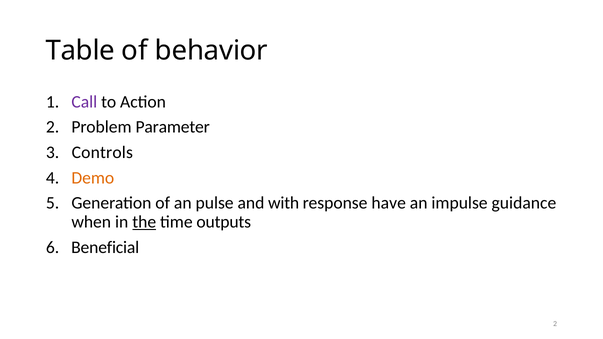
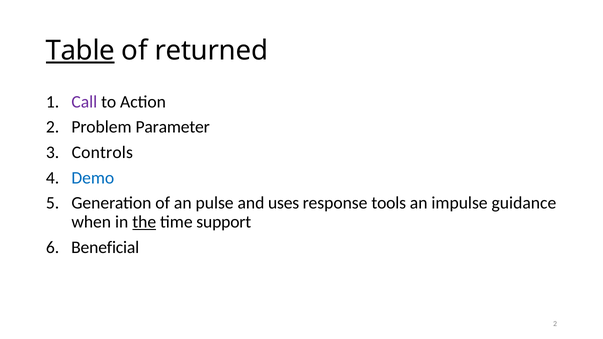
Table underline: none -> present
behavior: behavior -> returned
Demo colour: orange -> blue
with: with -> uses
have: have -> tools
outputs: outputs -> support
